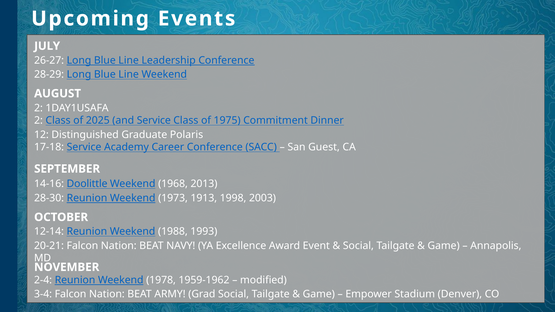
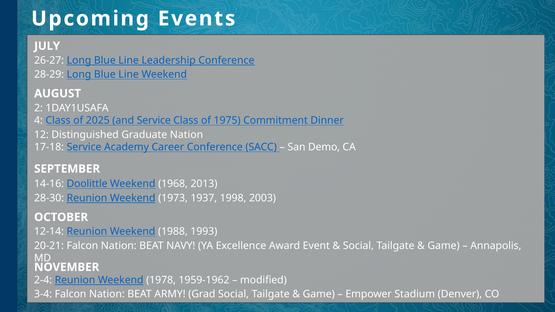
2 at (38, 121): 2 -> 4
Graduate Polaris: Polaris -> Nation
Guest: Guest -> Demo
1913: 1913 -> 1937
